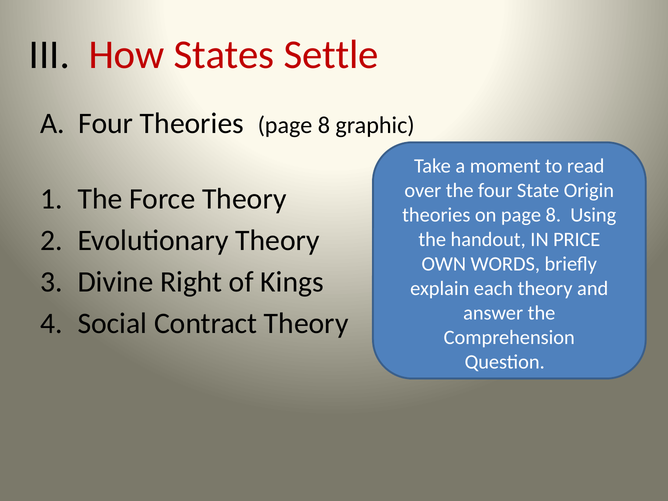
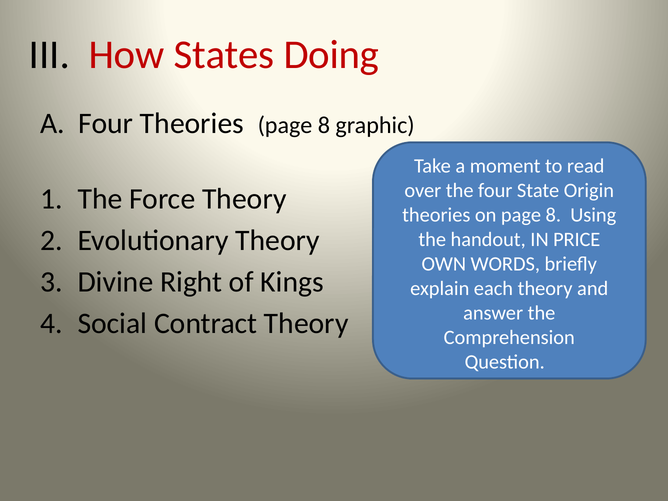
Settle: Settle -> Doing
